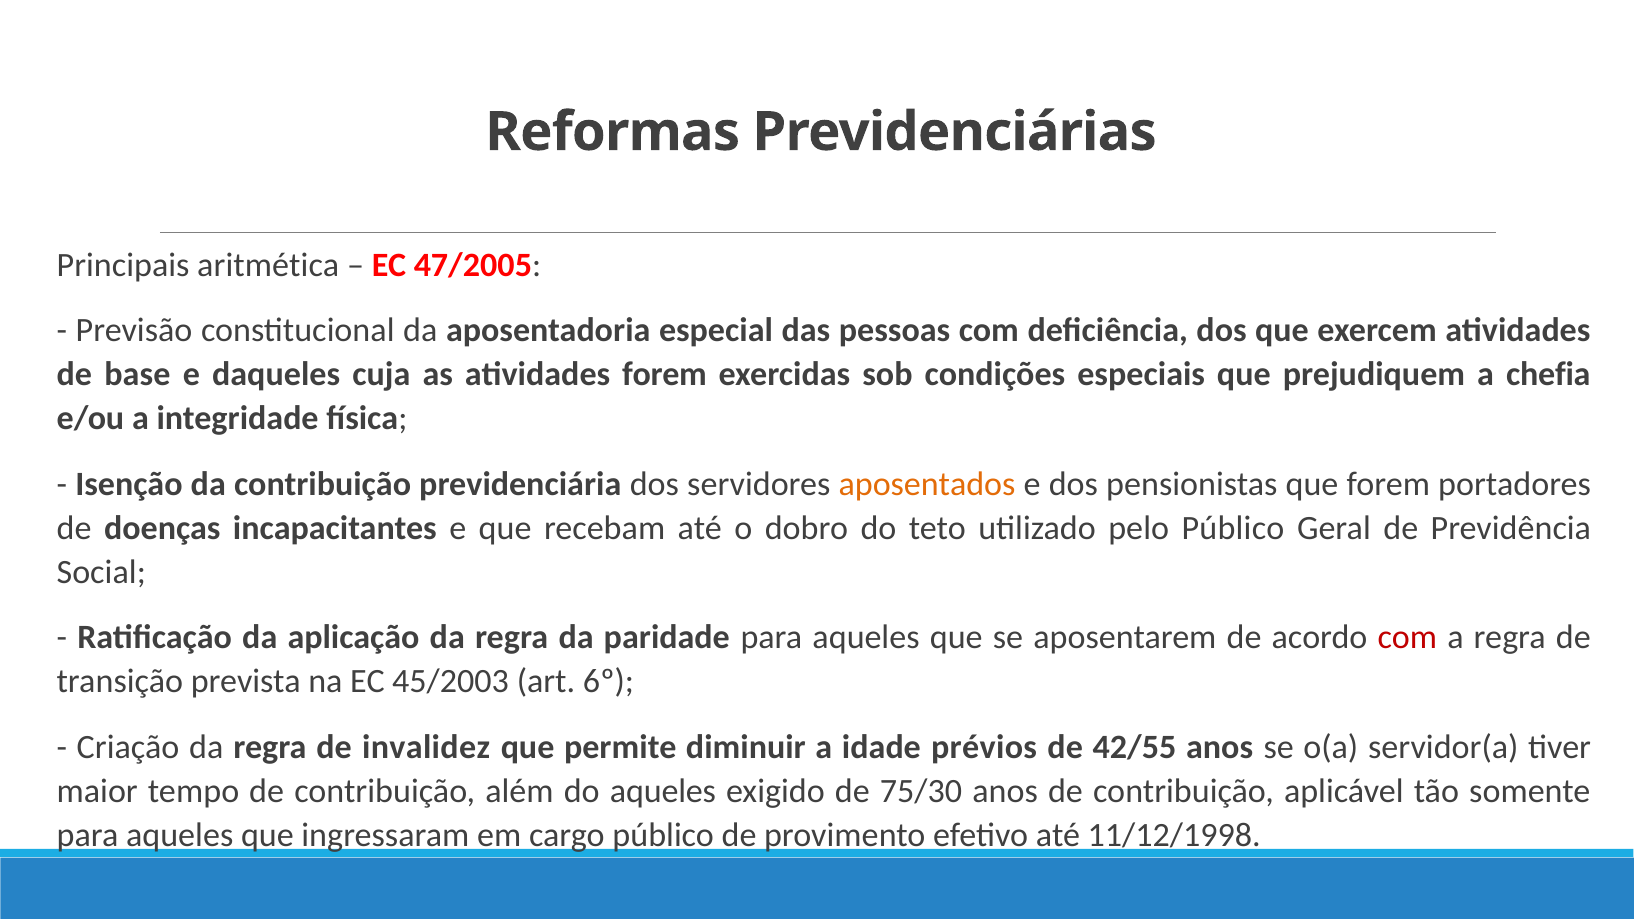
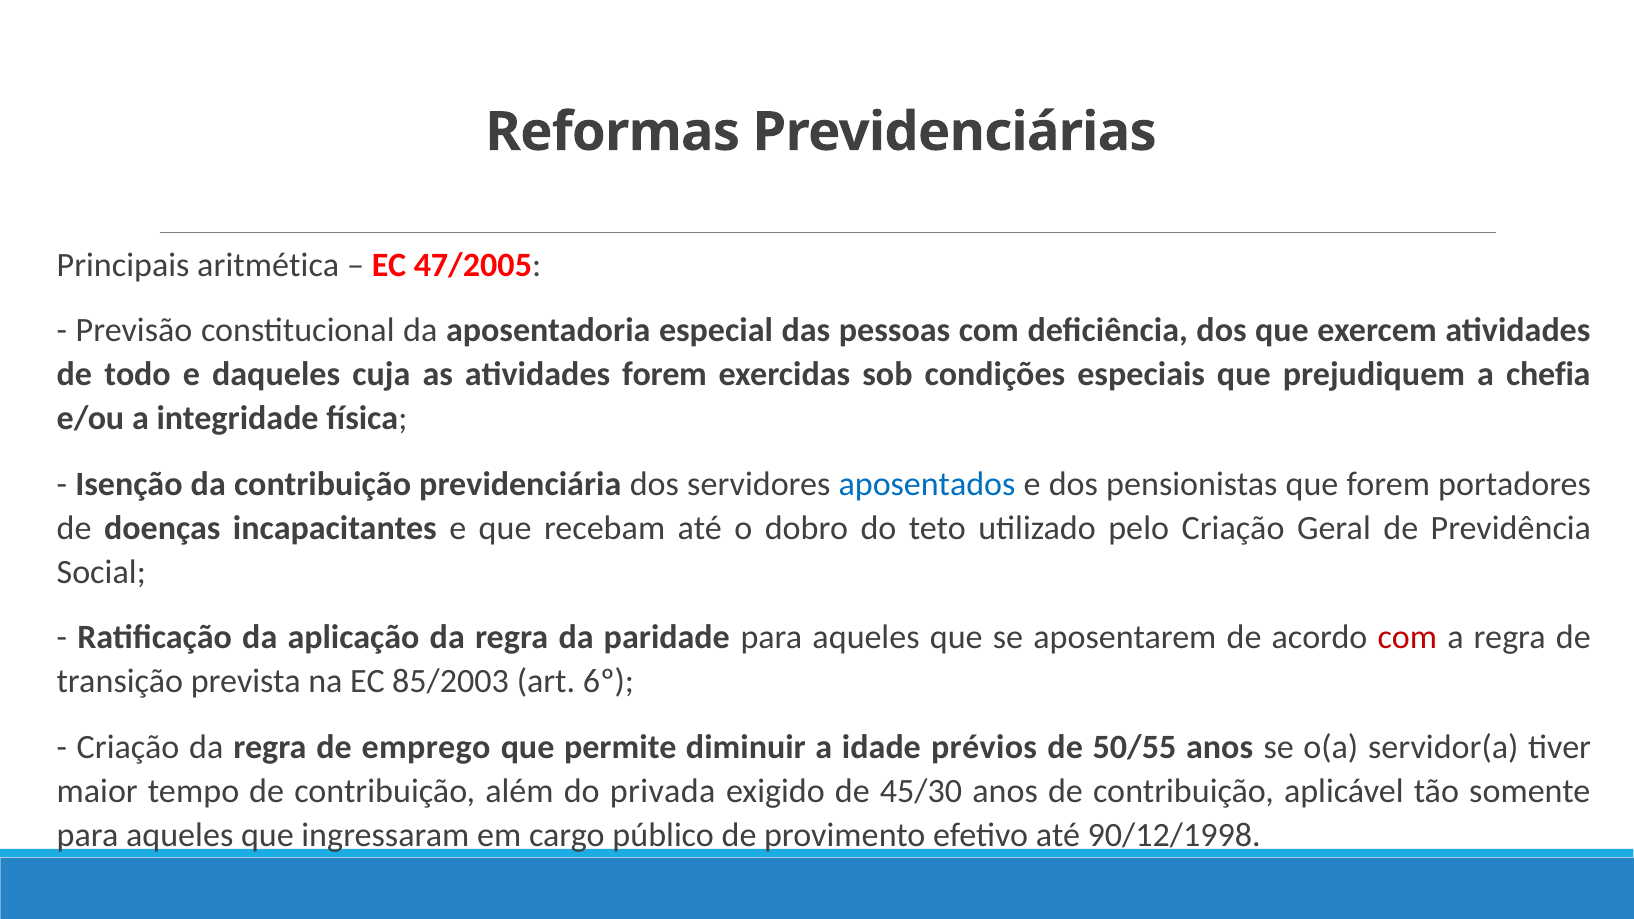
base: base -> todo
aposentados colour: orange -> blue
pelo Público: Público -> Criação
45/2003: 45/2003 -> 85/2003
invalidez: invalidez -> emprego
42/55: 42/55 -> 50/55
do aqueles: aqueles -> privada
75/30: 75/30 -> 45/30
11/12/1998: 11/12/1998 -> 90/12/1998
